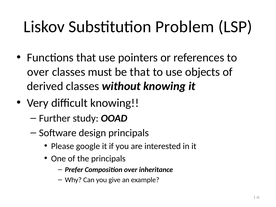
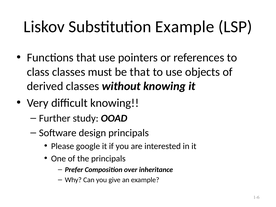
Substitution Problem: Problem -> Example
over at (38, 72): over -> class
